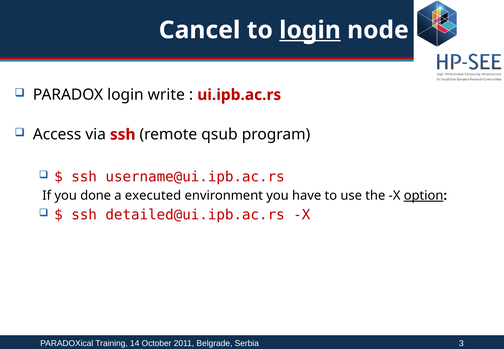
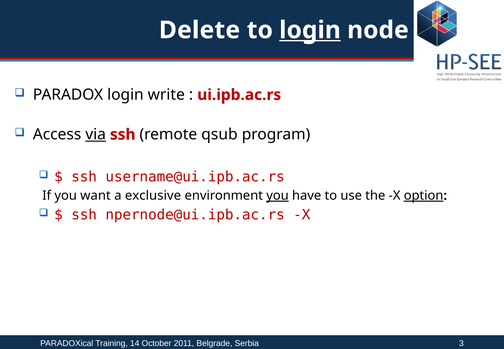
Cancel: Cancel -> Delete
via underline: none -> present
done: done -> want
executed: executed -> exclusive
you at (277, 196) underline: none -> present
detailed@ui.ipb.ac.rs: detailed@ui.ipb.ac.rs -> npernode@ui.ipb.ac.rs
